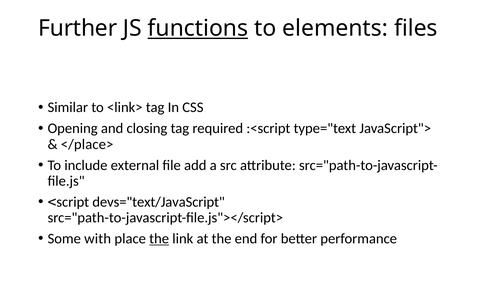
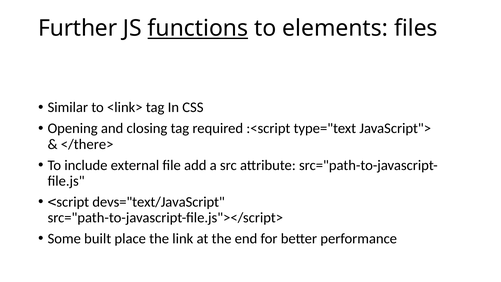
</place>: </place> -> </there>
with: with -> built
the at (159, 239) underline: present -> none
